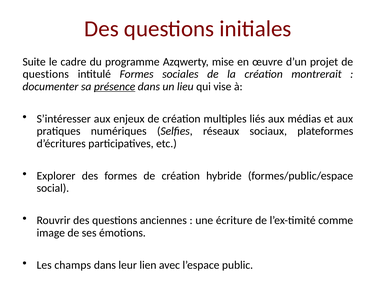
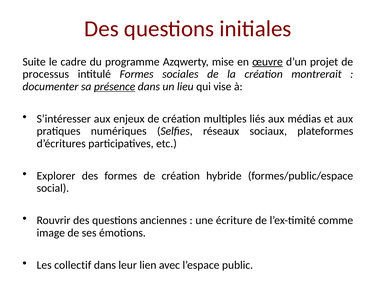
œuvre underline: none -> present
questions at (46, 74): questions -> processus
champs: champs -> collectif
